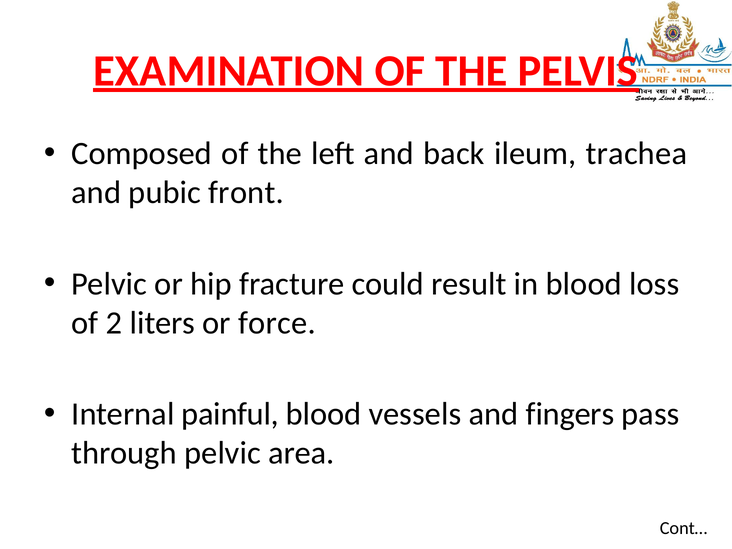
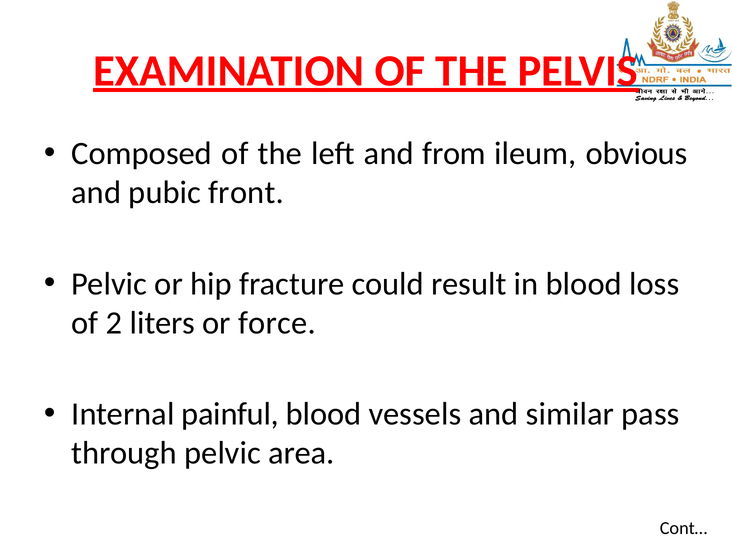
back: back -> from
trachea: trachea -> obvious
fingers: fingers -> similar
